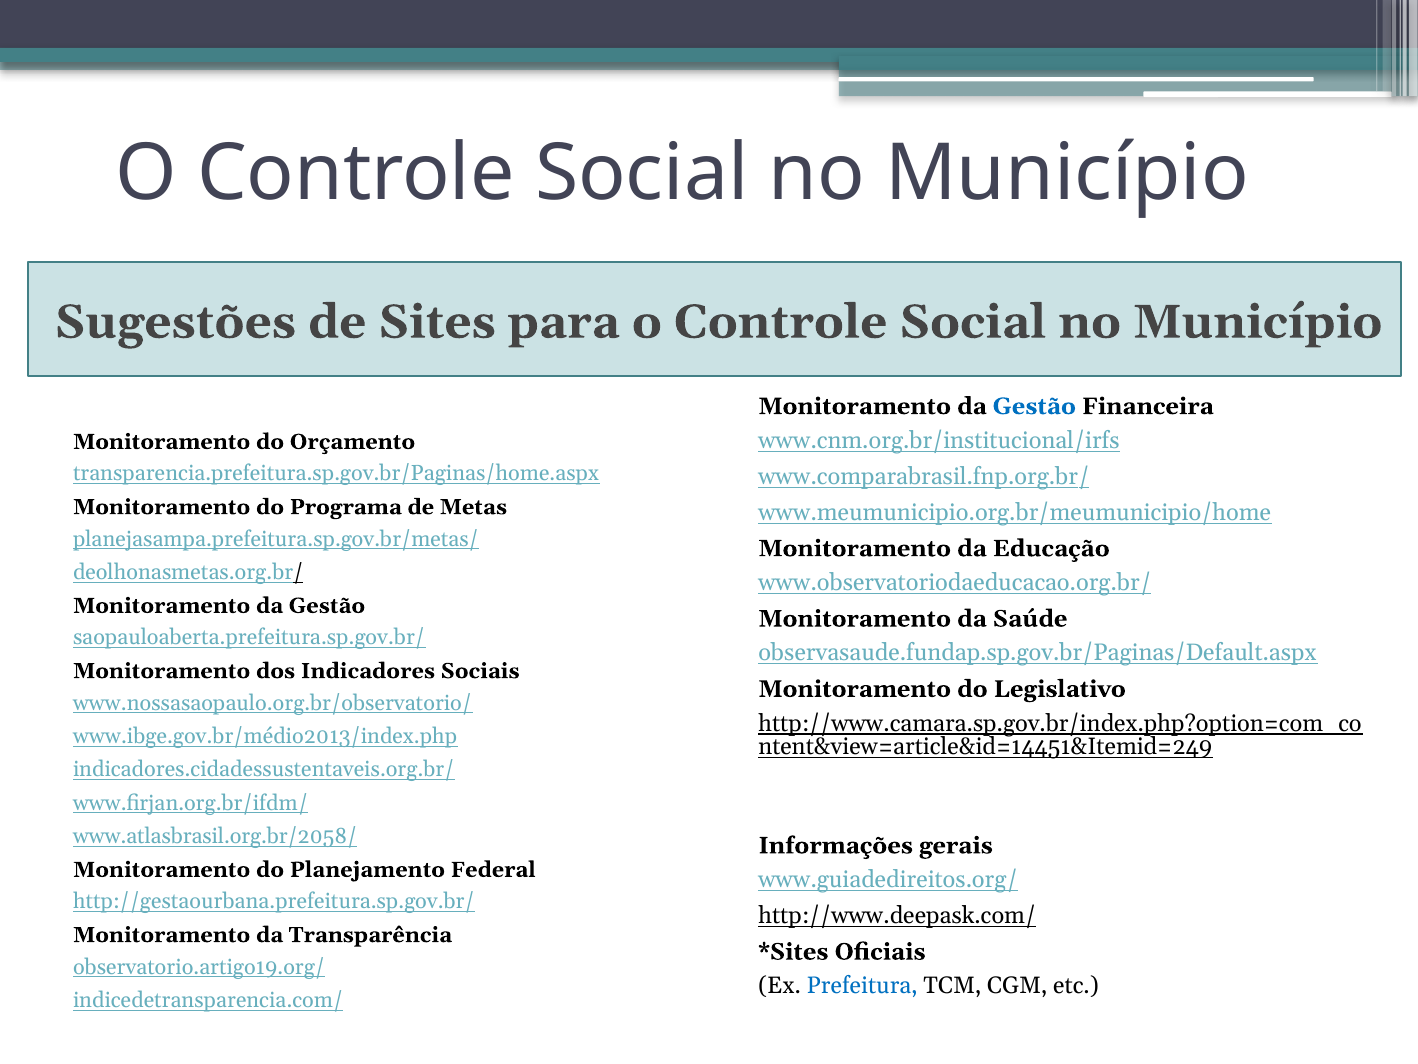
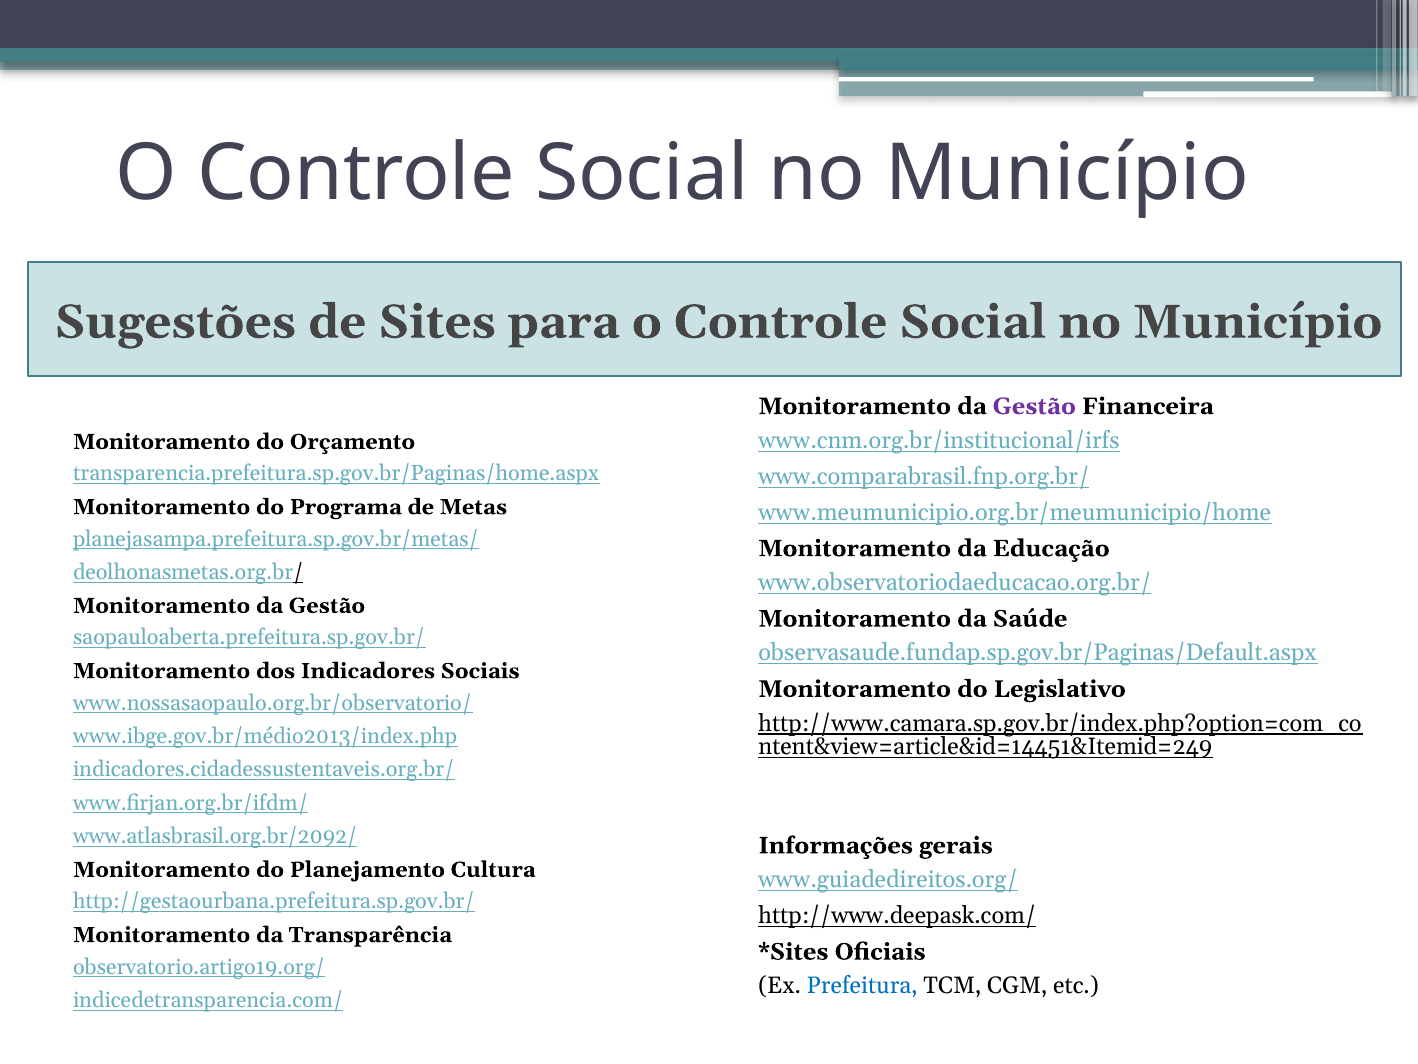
Gestão at (1034, 406) colour: blue -> purple
www.atlasbrasil.org.br/2058/: www.atlasbrasil.org.br/2058/ -> www.atlasbrasil.org.br/2092/
Federal: Federal -> Cultura
